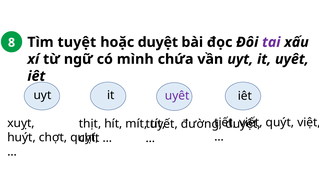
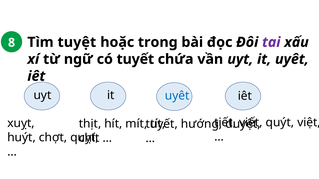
hoặc duyệt: duyệt -> trong
có mình: mình -> tuyết
uyêt at (177, 96) colour: purple -> blue
đường: đường -> hướng
